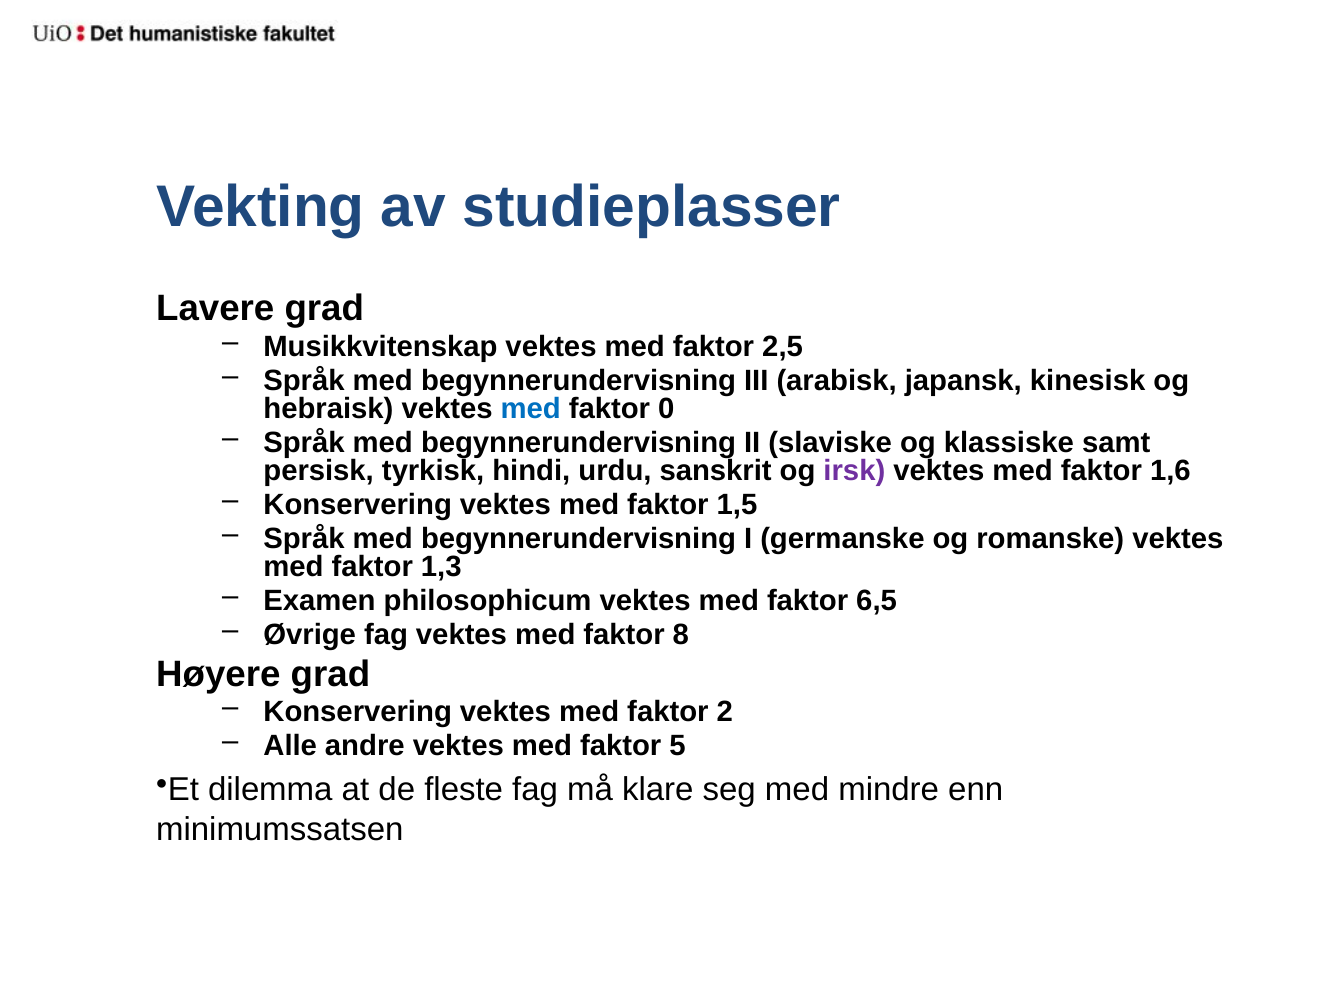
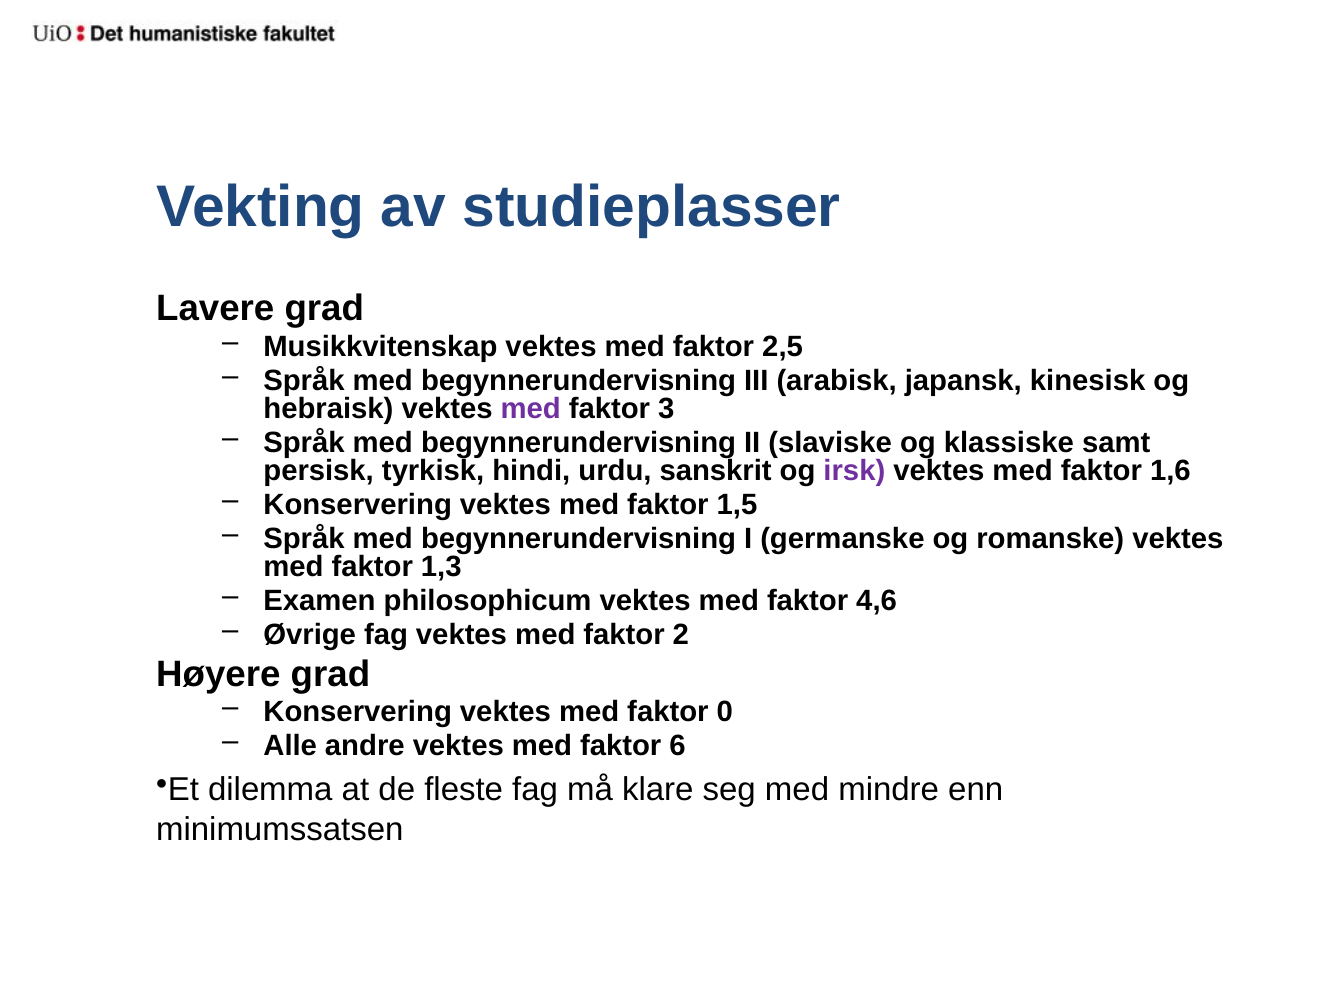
med at (531, 409) colour: blue -> purple
0: 0 -> 3
6,5: 6,5 -> 4,6
8: 8 -> 2
2: 2 -> 0
5: 5 -> 6
